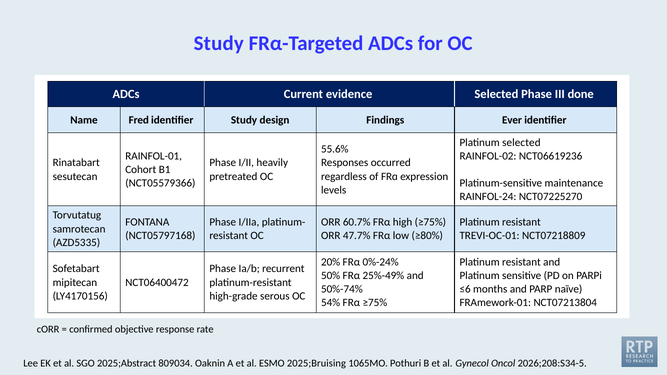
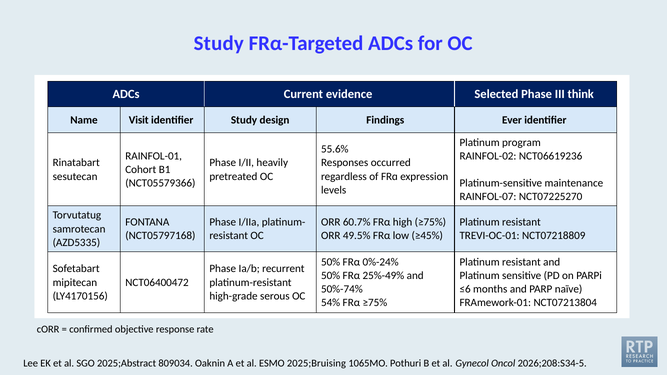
done: done -> think
Fred: Fred -> Visit
Platinum selected: selected -> program
RAINFOL-24: RAINFOL-24 -> RAINFOL-07
47.7%: 47.7% -> 49.5%
≥80%: ≥80% -> ≥45%
20% at (331, 262): 20% -> 50%
